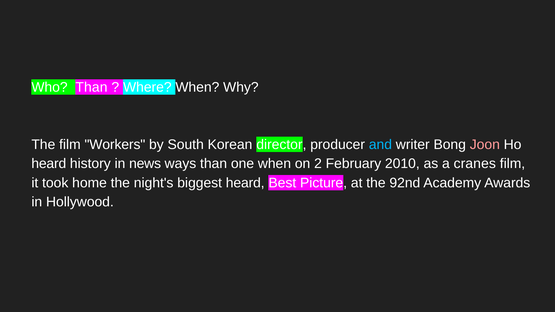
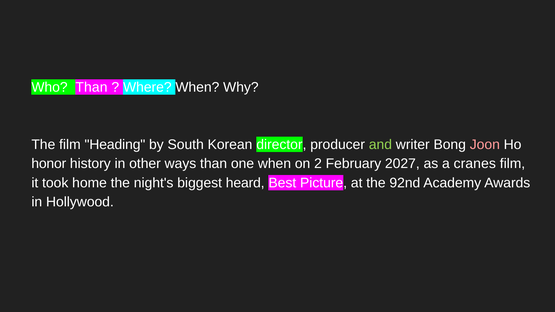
Workers: Workers -> Heading
and colour: light blue -> light green
heard at (49, 164): heard -> honor
news: news -> other
2010: 2010 -> 2027
